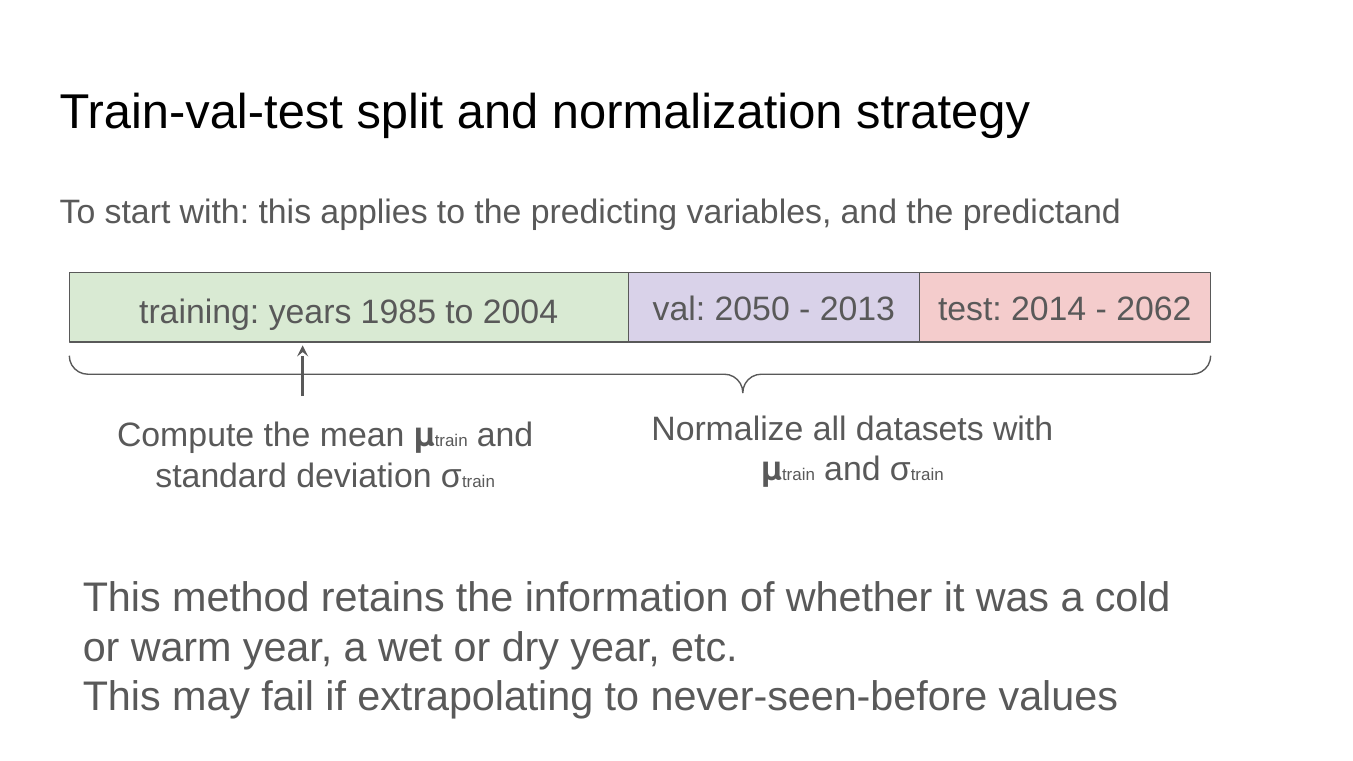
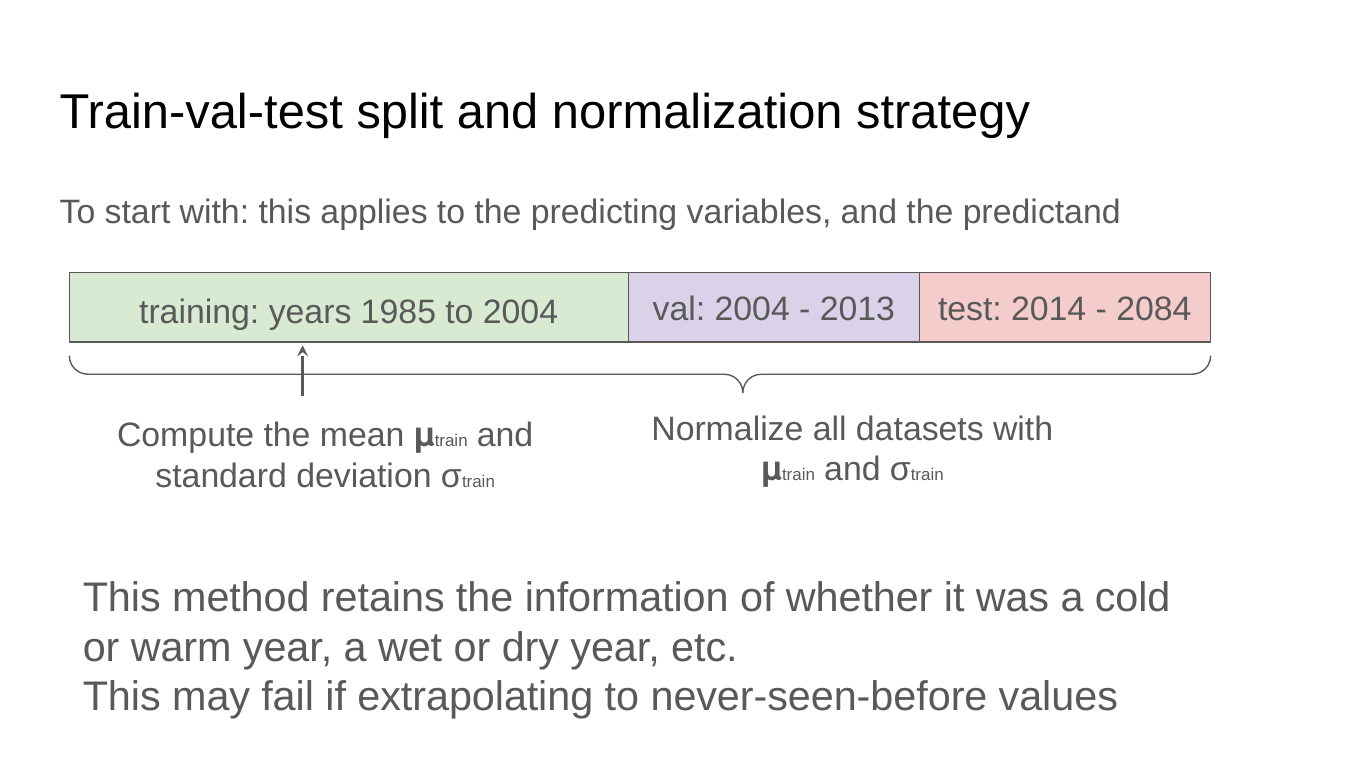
val 2050: 2050 -> 2004
2062: 2062 -> 2084
